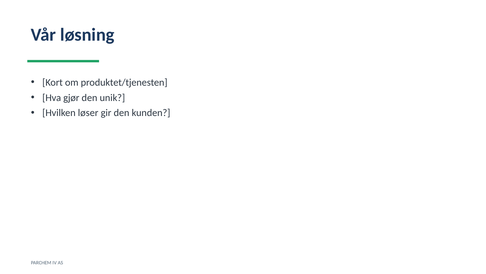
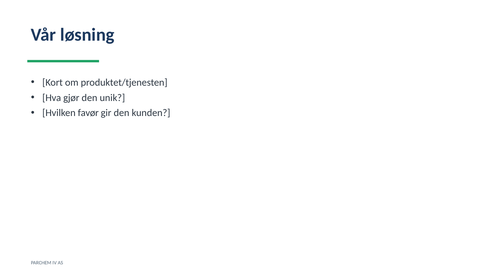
løser: løser -> favør
